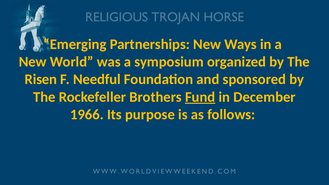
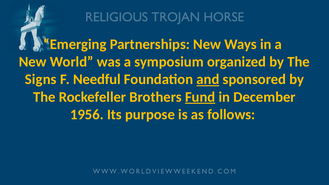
Risen: Risen -> Signs
and underline: none -> present
1966: 1966 -> 1956
